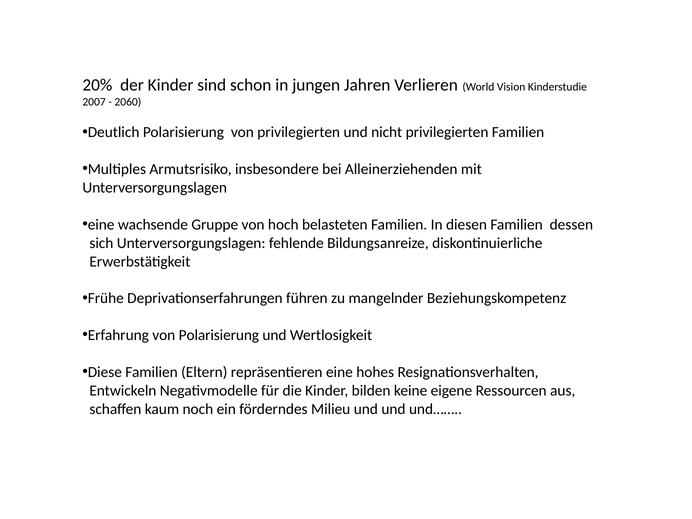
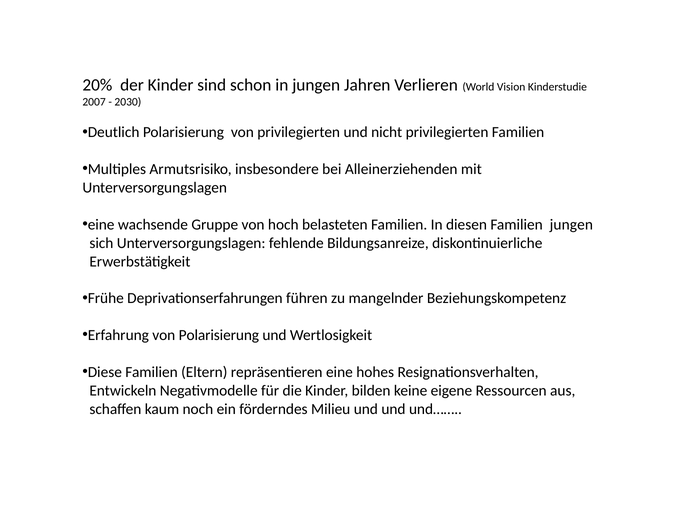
2060: 2060 -> 2030
Familien dessen: dessen -> jungen
